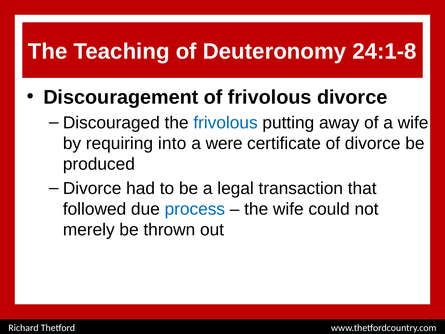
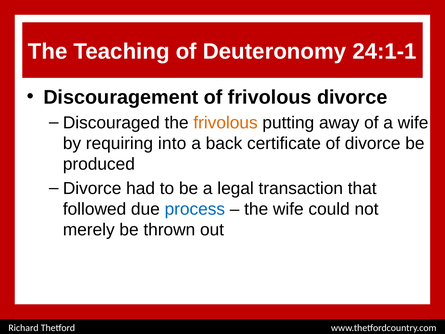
24:1-8: 24:1-8 -> 24:1-1
frivolous at (226, 123) colour: blue -> orange
were: were -> back
